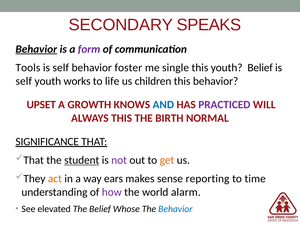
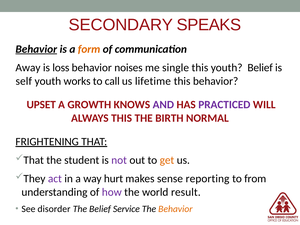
form colour: purple -> orange
Tools: Tools -> Away
self at (61, 68): self -> loss
foster: foster -> noises
life: life -> call
children: children -> lifetime
AND colour: blue -> purple
SIGNIFICANCE: SIGNIFICANCE -> FRIGHTENING
student underline: present -> none
act colour: orange -> purple
ears: ears -> hurt
time: time -> from
alarm: alarm -> result
elevated: elevated -> disorder
Whose: Whose -> Service
Behavior at (175, 209) colour: blue -> orange
